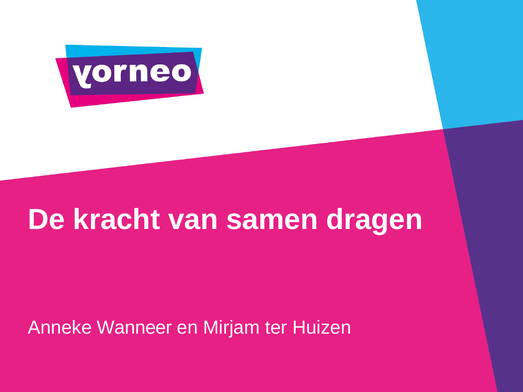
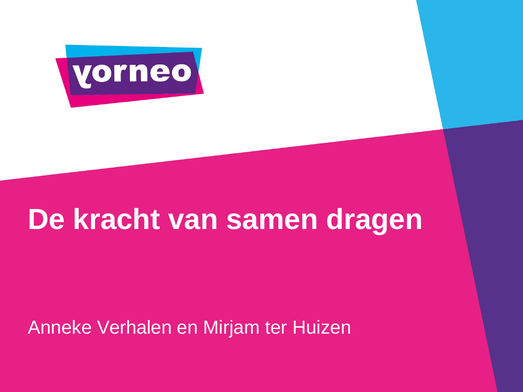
Wanneer: Wanneer -> Verhalen
